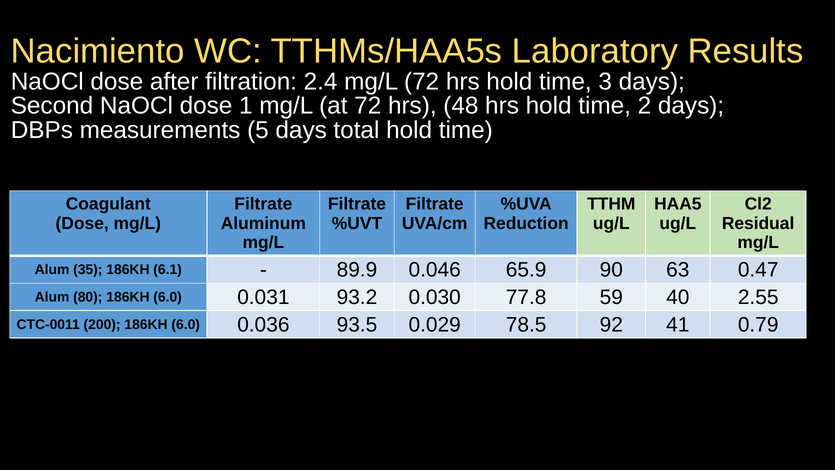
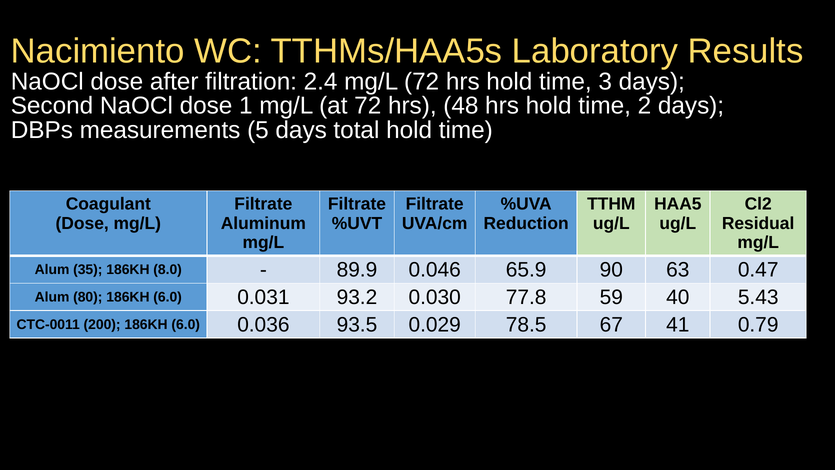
6.1: 6.1 -> 8.0
2.55: 2.55 -> 5.43
92: 92 -> 67
